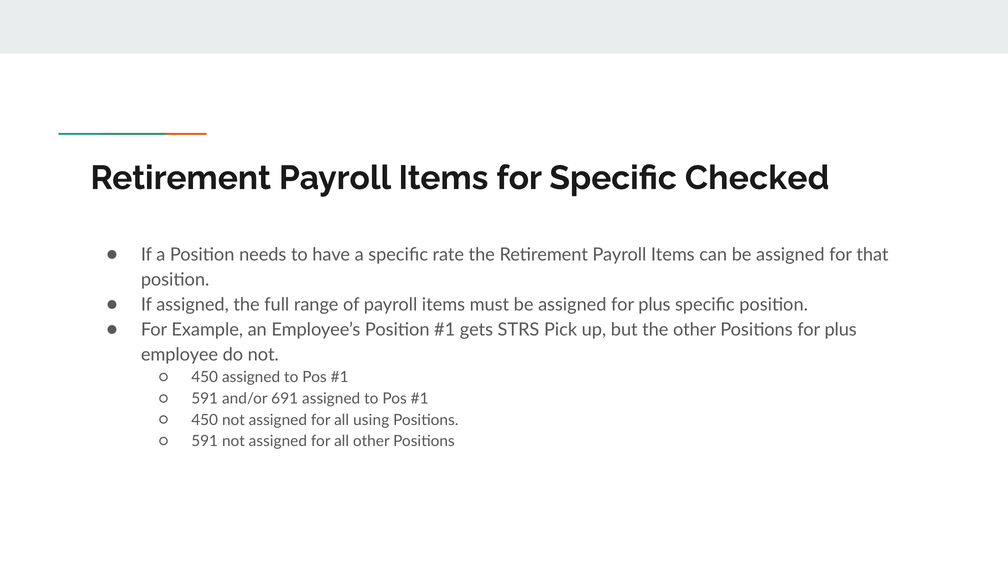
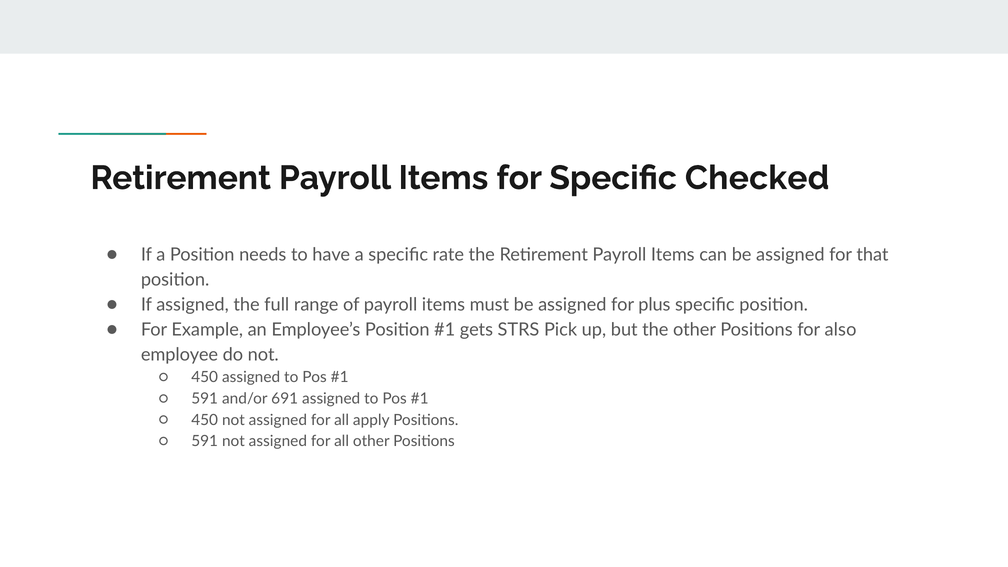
Positions for plus: plus -> also
using: using -> apply
